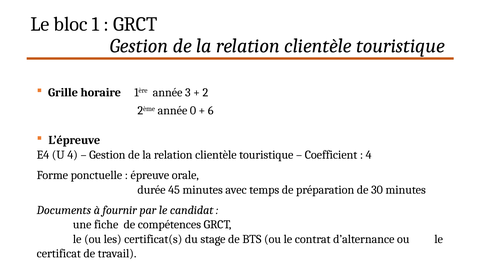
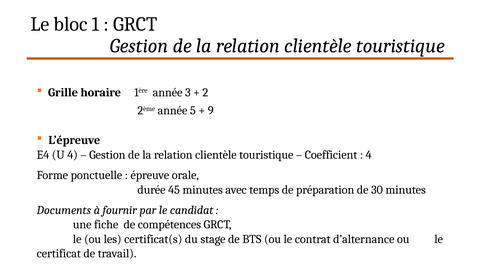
0: 0 -> 5
6: 6 -> 9
